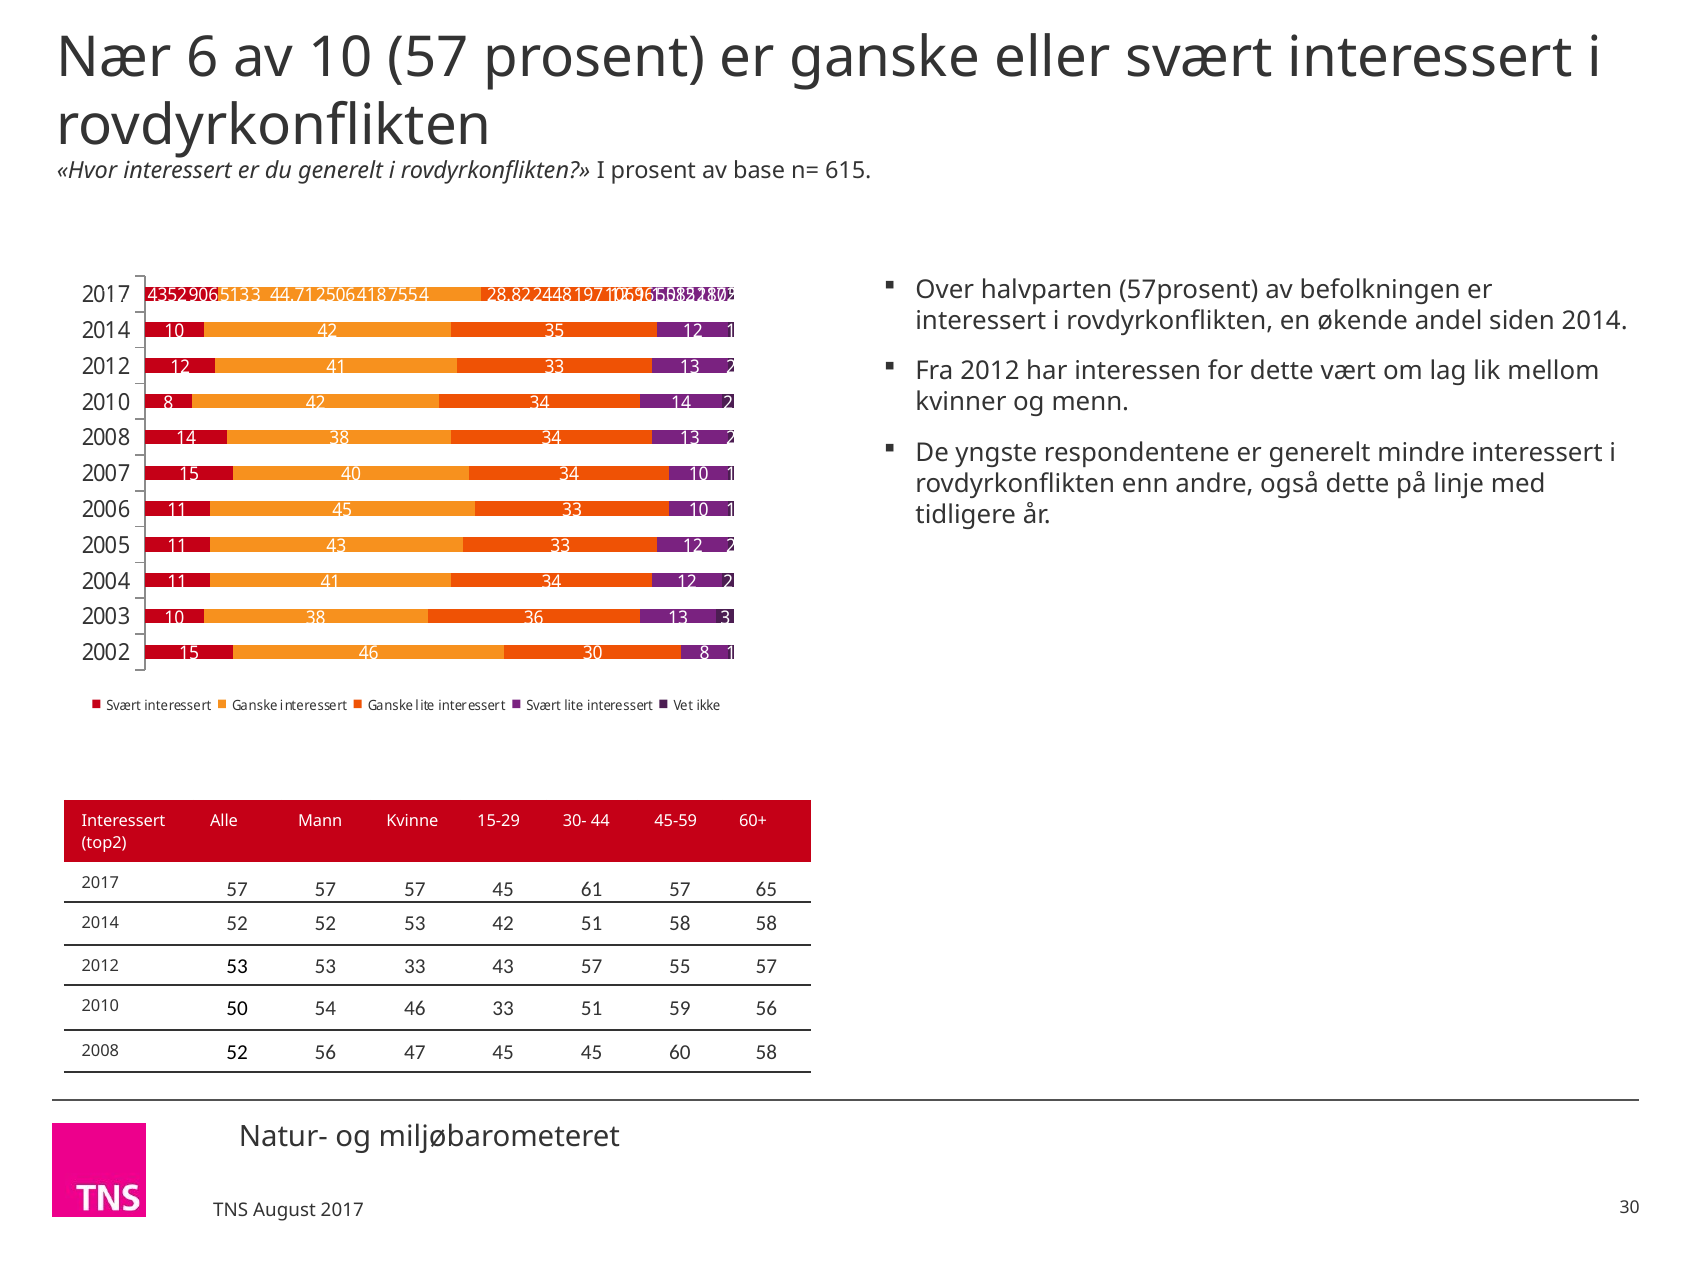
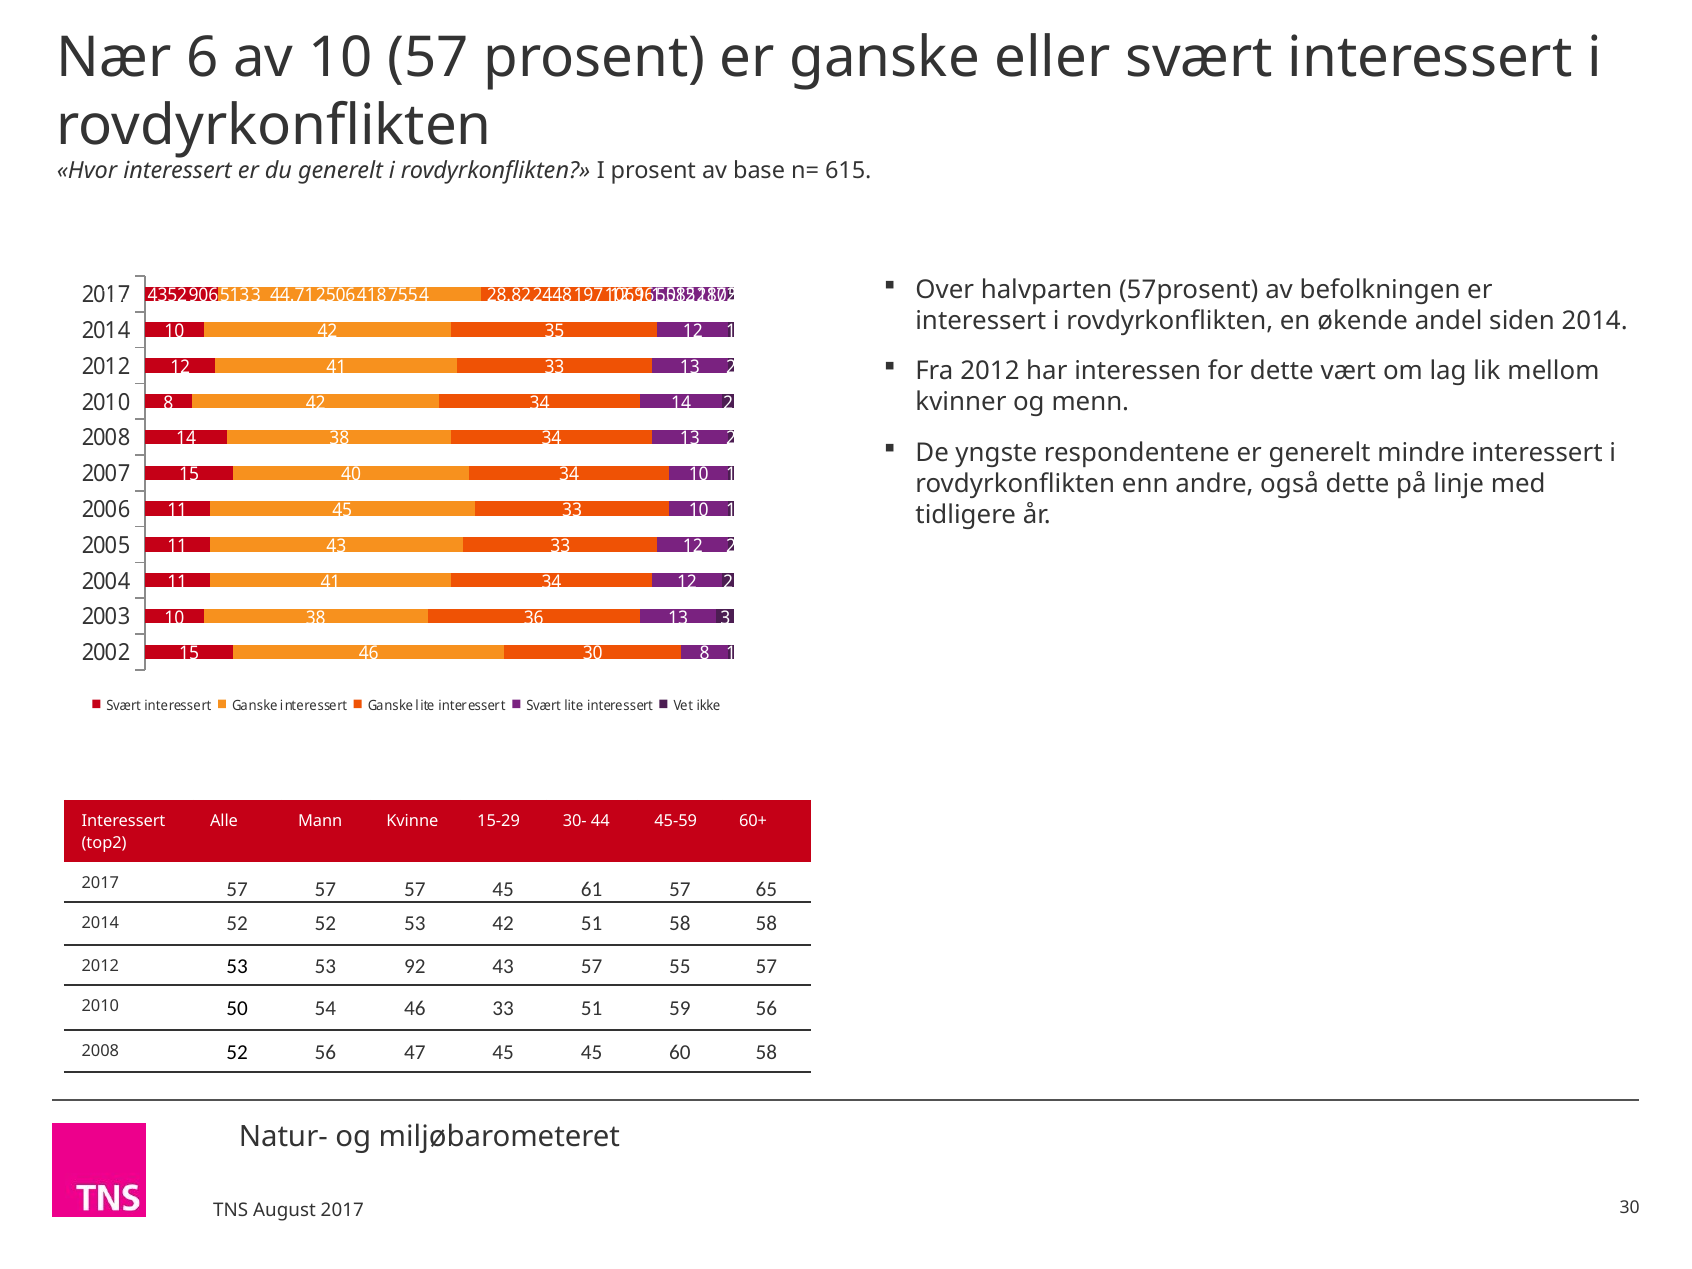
53 33: 33 -> 92
